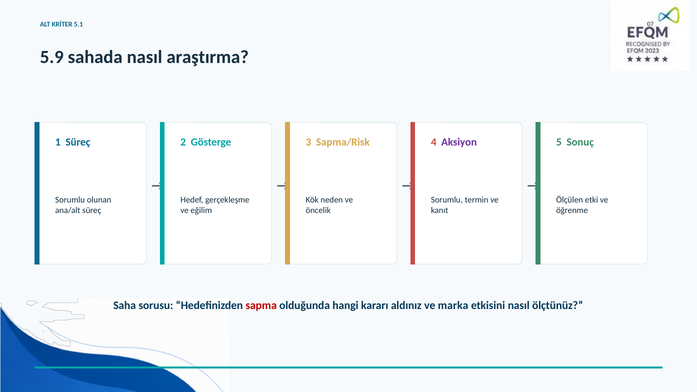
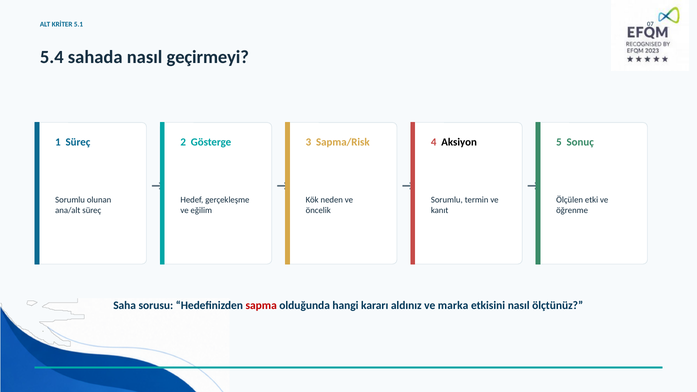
5.9: 5.9 -> 5.4
araştırma: araştırma -> geçirmeyi
Aksiyon colour: purple -> black
